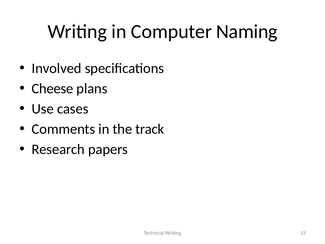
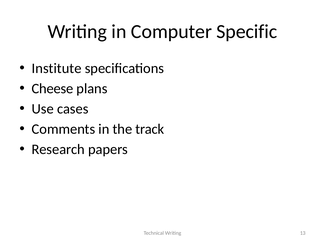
Naming: Naming -> Specific
Involved: Involved -> Institute
